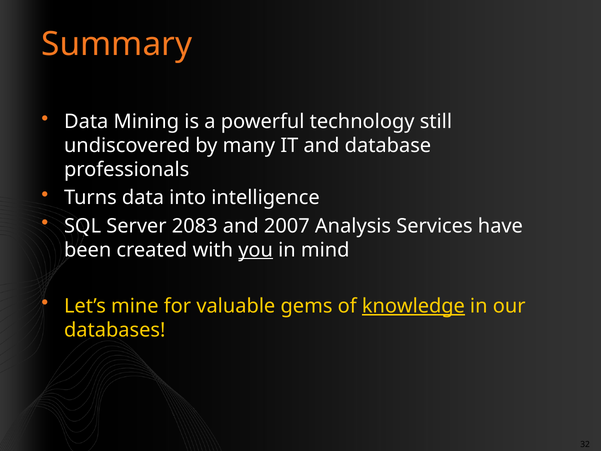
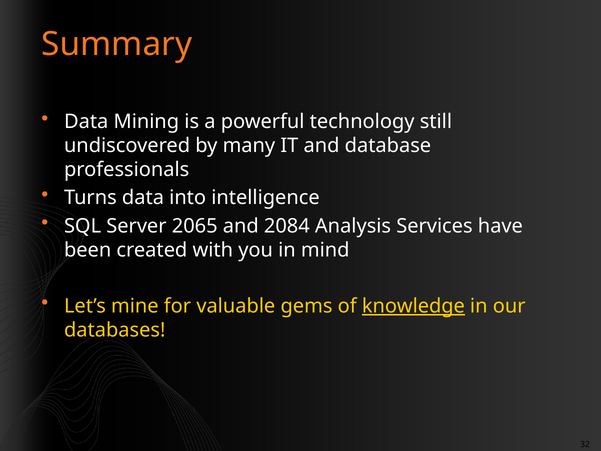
2083: 2083 -> 2065
2007: 2007 -> 2084
you underline: present -> none
